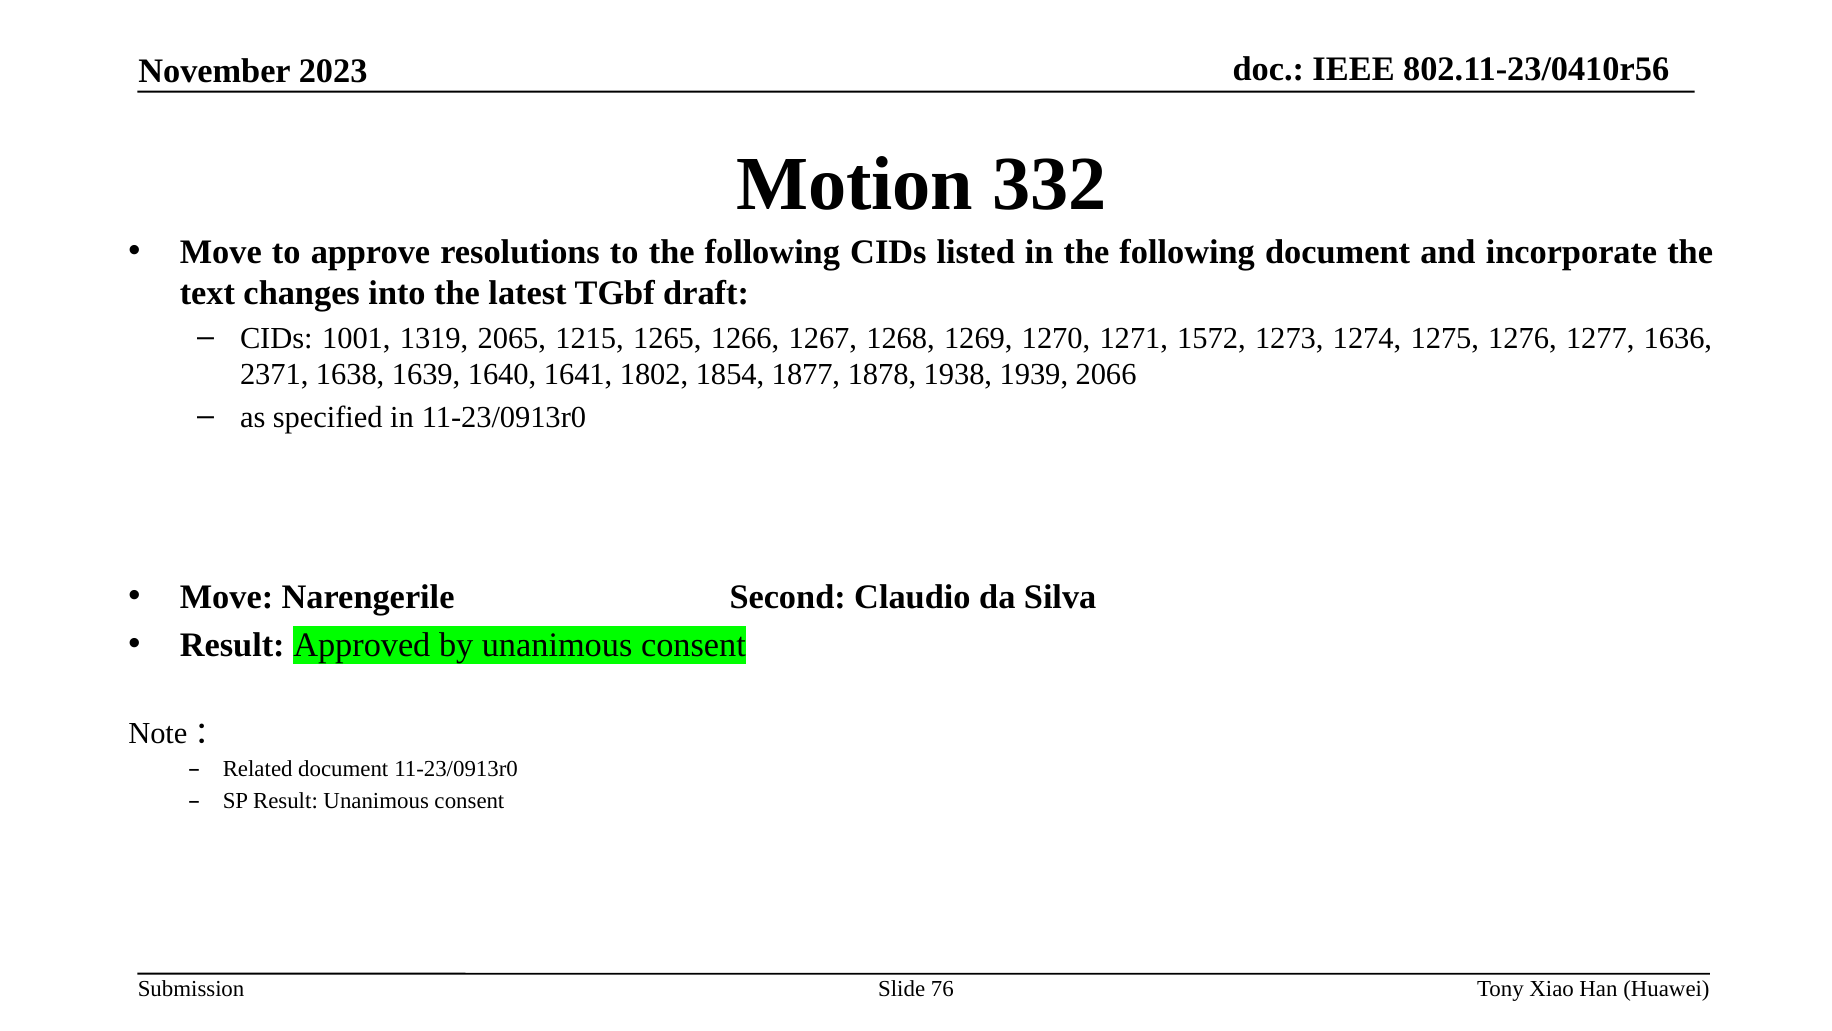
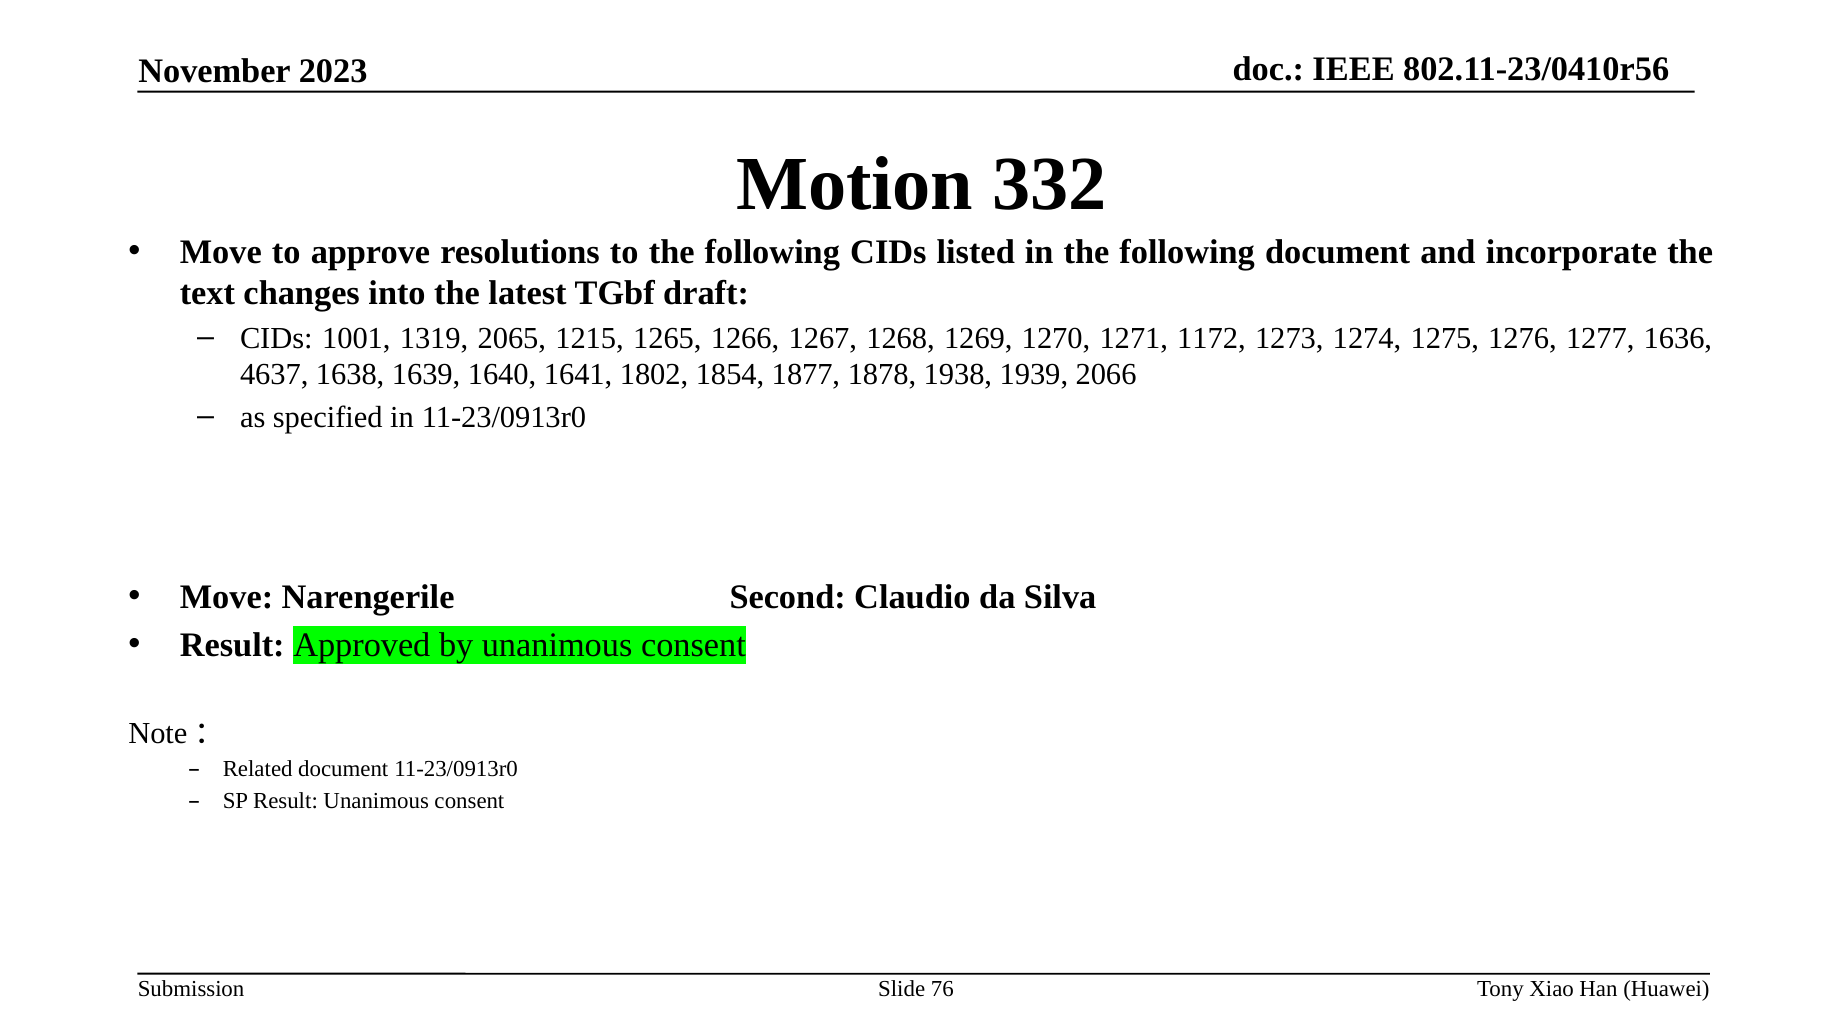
1572: 1572 -> 1172
2371: 2371 -> 4637
